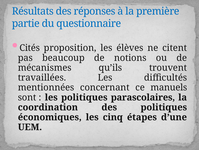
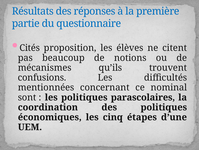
travaillées: travaillées -> confusions
manuels: manuels -> nominal
